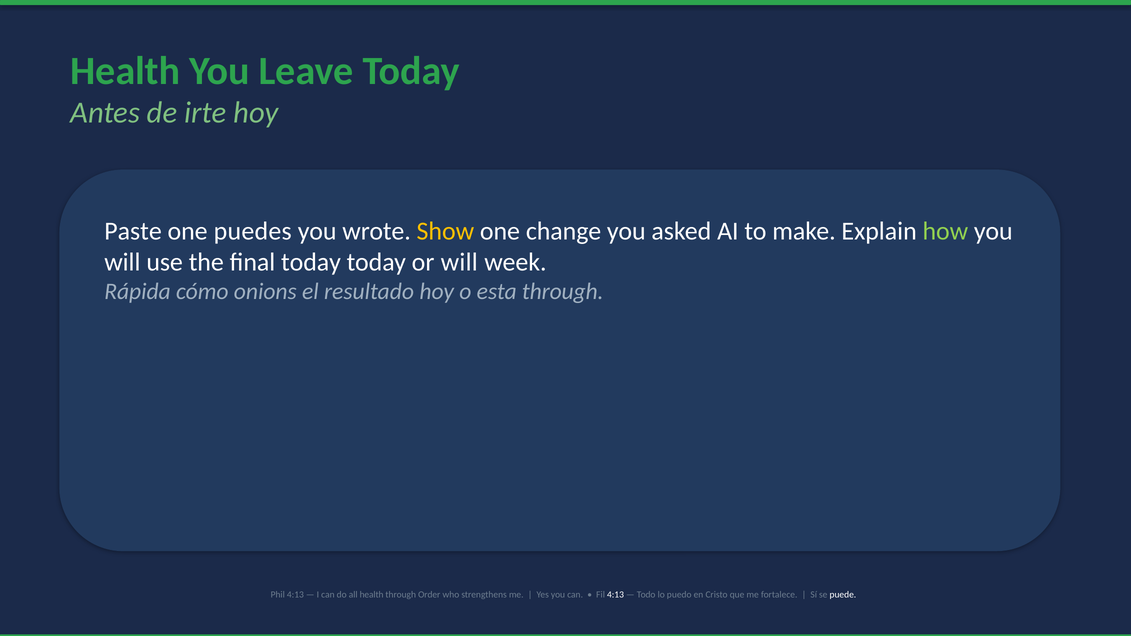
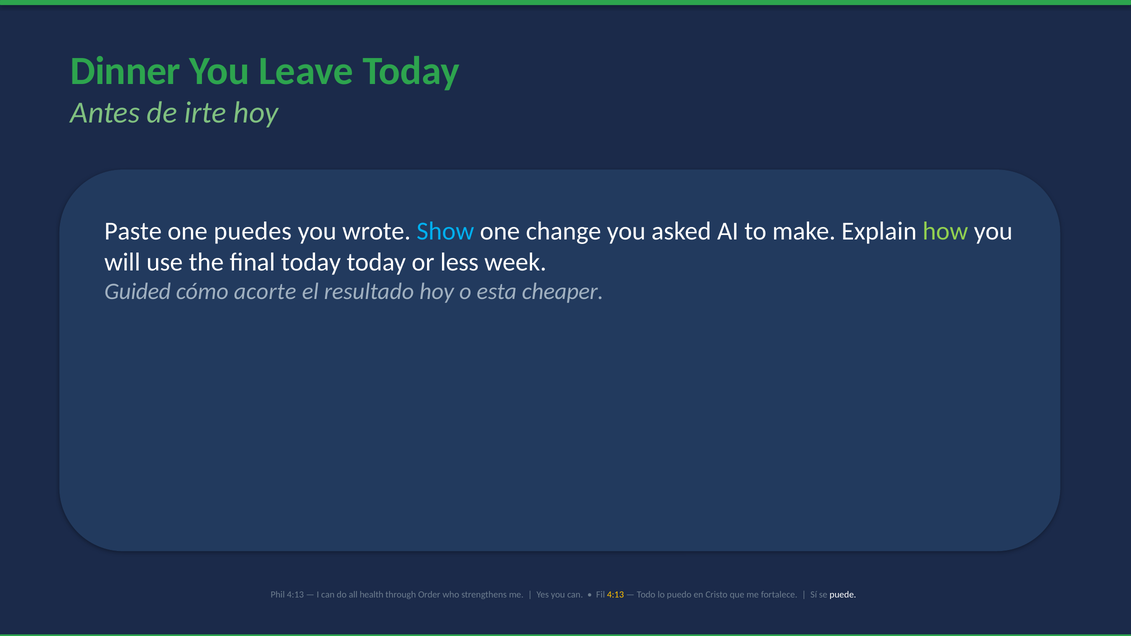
Health at (125, 71): Health -> Dinner
Show colour: yellow -> light blue
or will: will -> less
Rápida: Rápida -> Guided
onions: onions -> acorte
esta through: through -> cheaper
4:13 at (615, 595) colour: white -> yellow
